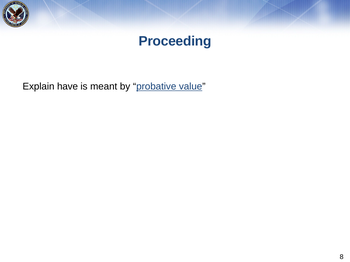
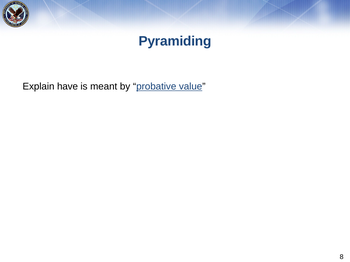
Proceeding: Proceeding -> Pyramiding
